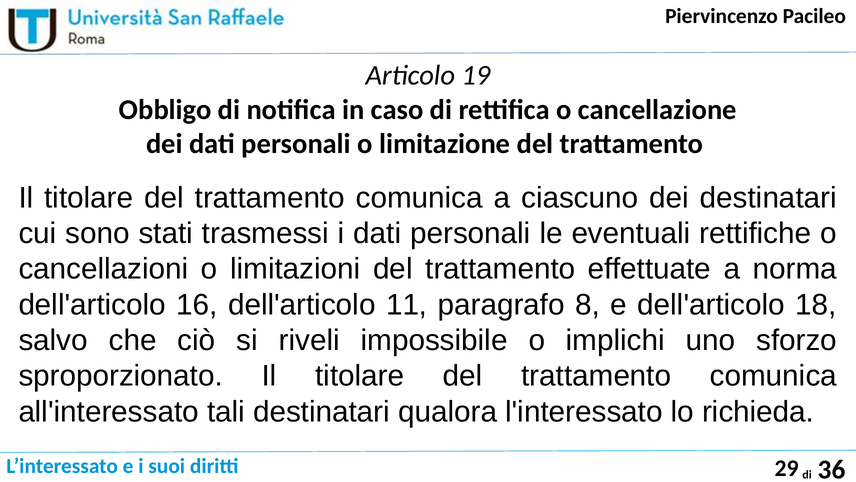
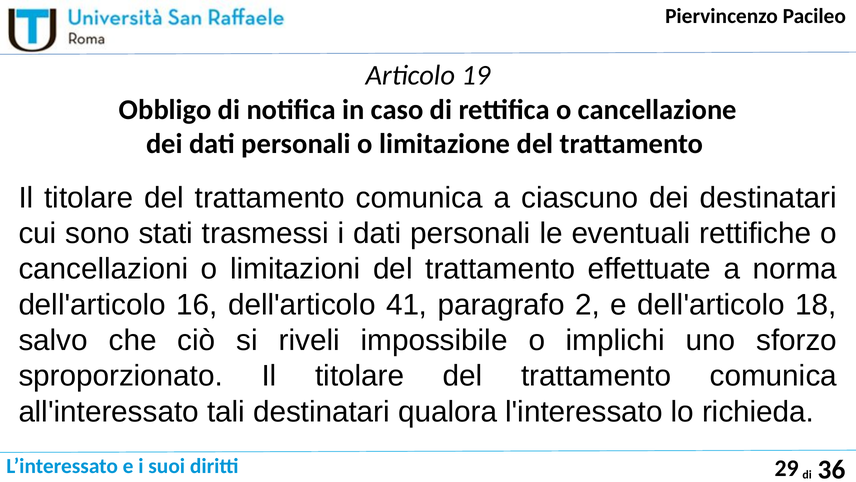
11: 11 -> 41
8: 8 -> 2
